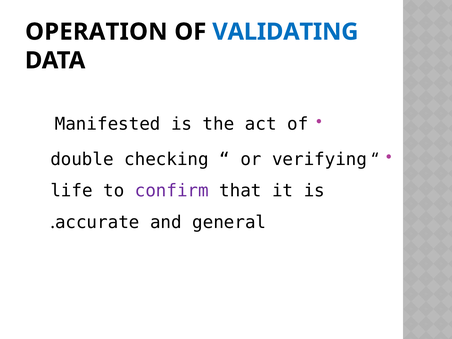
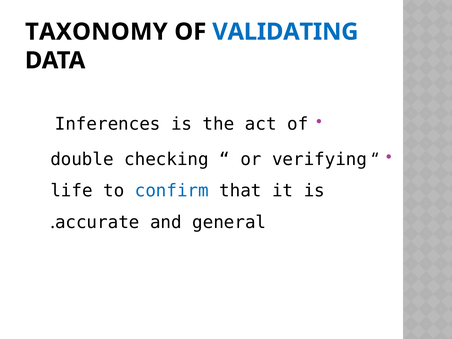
OPERATION: OPERATION -> TAXONOMY
Manifested: Manifested -> Inferences
confirm colour: purple -> blue
